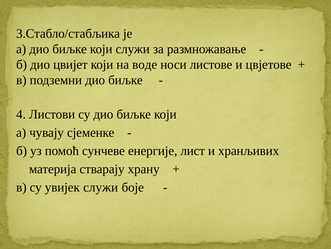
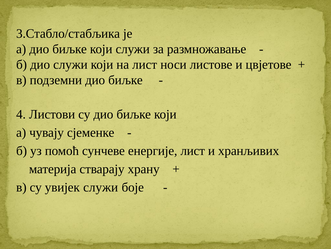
дио цвијет: цвијет -> служи
на воде: воде -> лист
